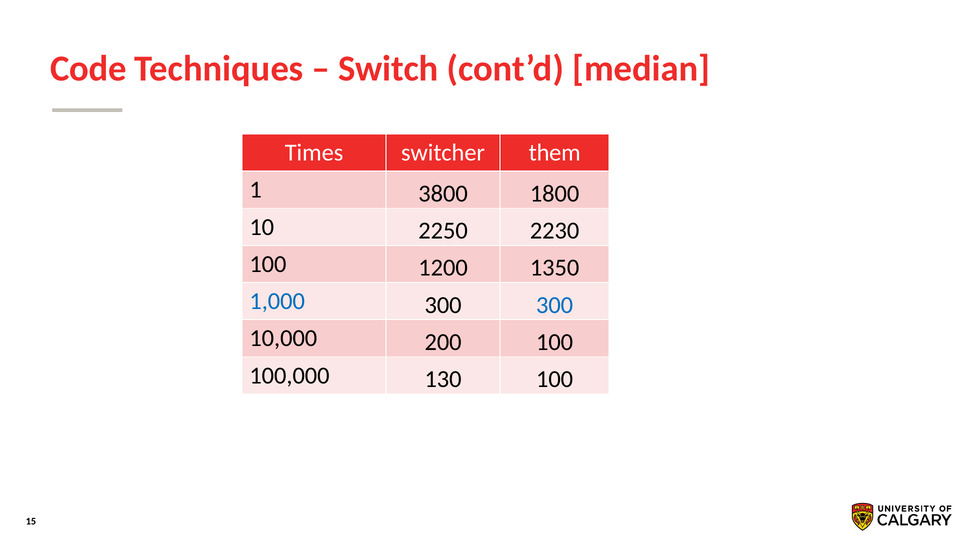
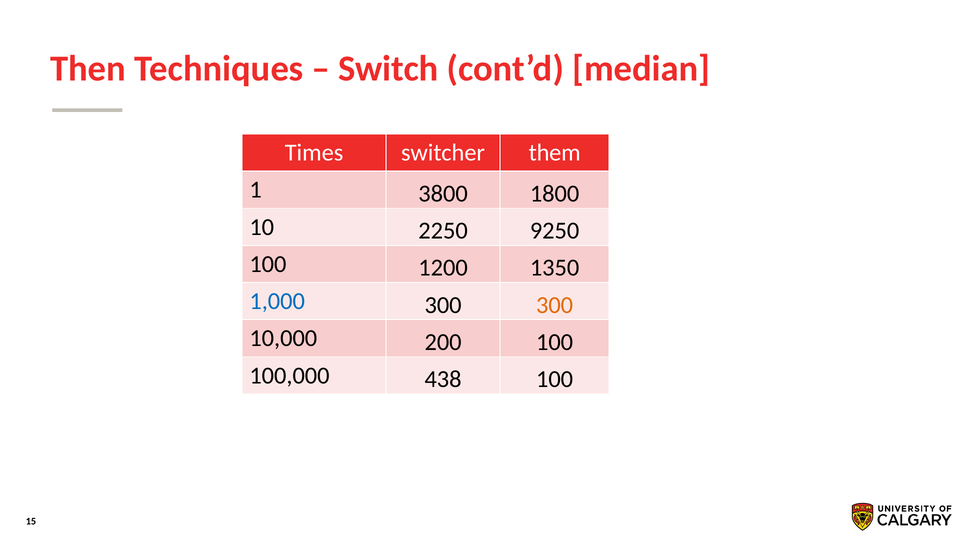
Code: Code -> Then
2230: 2230 -> 9250
300 at (555, 305) colour: blue -> orange
130: 130 -> 438
